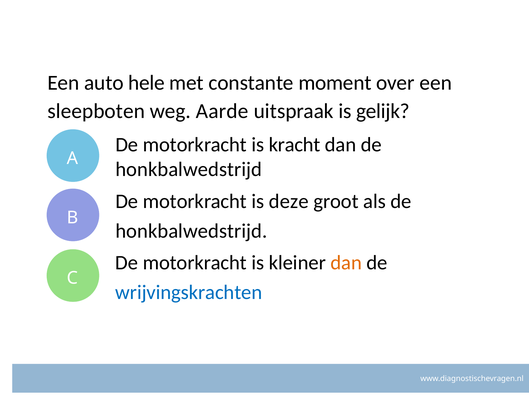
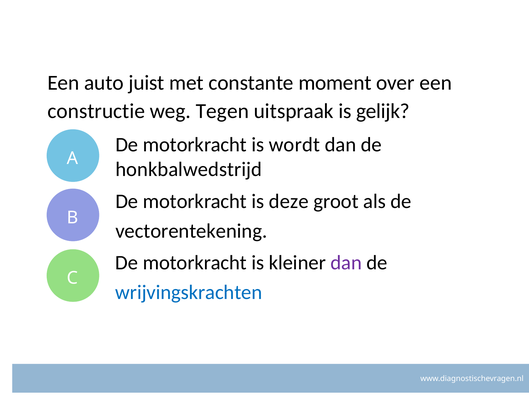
hele: hele -> juist
sleepboten: sleepboten -> constructie
Aarde: Aarde -> Tegen
kracht: kracht -> wordt
honkbalwedstrijd at (191, 231): honkbalwedstrijd -> vectorentekening
dan at (346, 263) colour: orange -> purple
